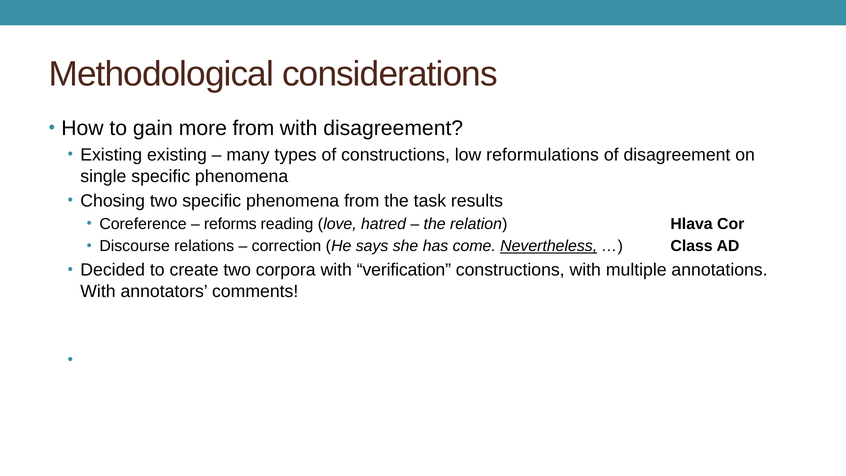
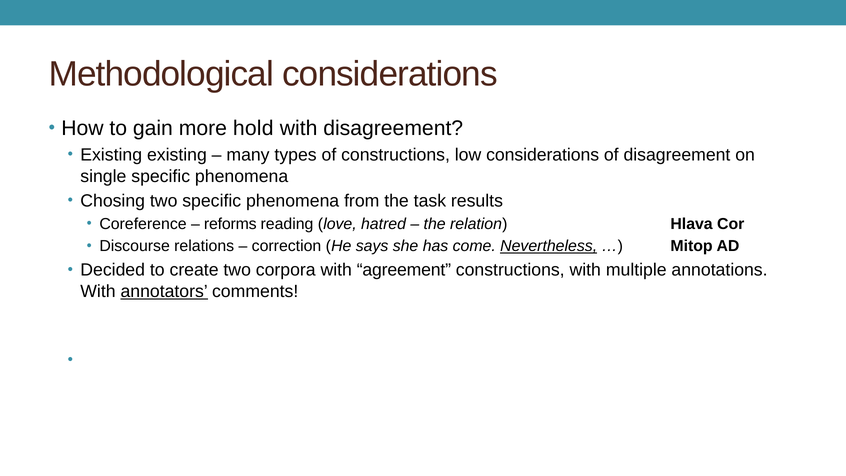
more from: from -> hold
low reformulations: reformulations -> considerations
Class: Class -> Mitop
verification: verification -> agreement
annotators underline: none -> present
